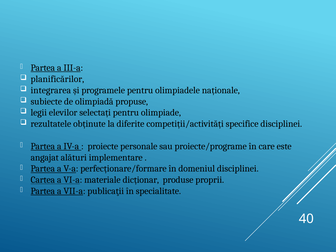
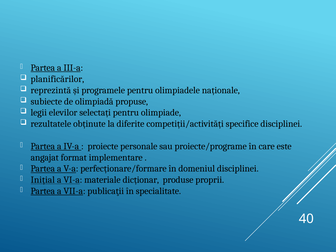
integrarea: integrarea -> reprezintă
alături: alături -> format
Cartea: Cartea -> Inițial
